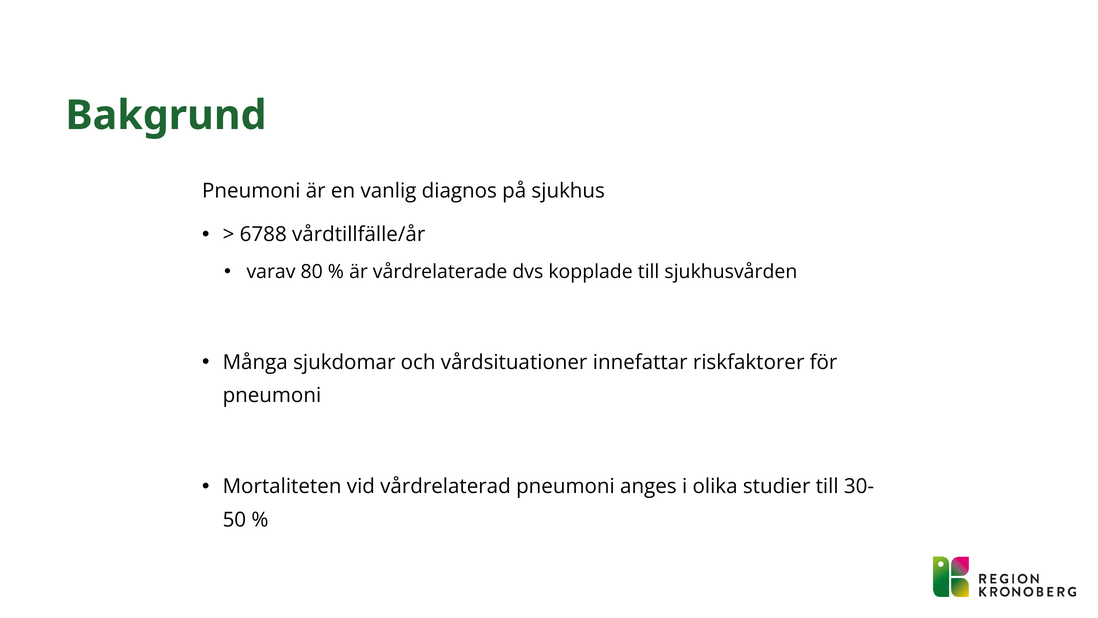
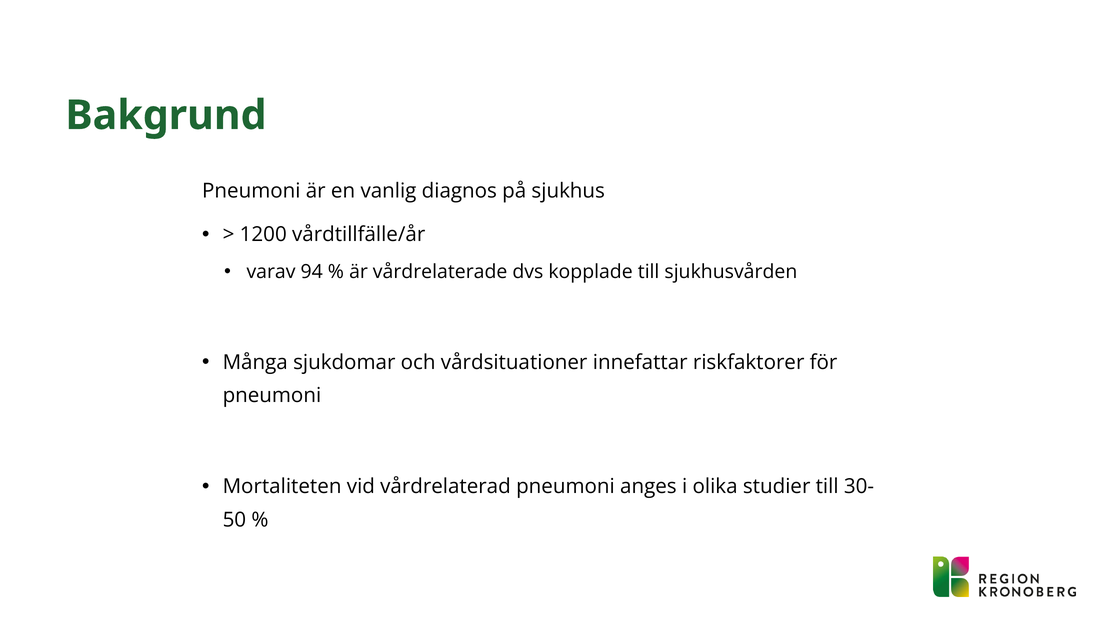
6788: 6788 -> 1200
80: 80 -> 94
